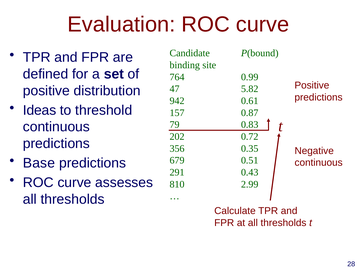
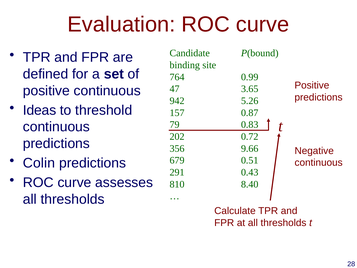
positive distribution: distribution -> continuous
5.82: 5.82 -> 3.65
0.61: 0.61 -> 5.26
0.35: 0.35 -> 9.66
Base: Base -> Colin
2.99: 2.99 -> 8.40
